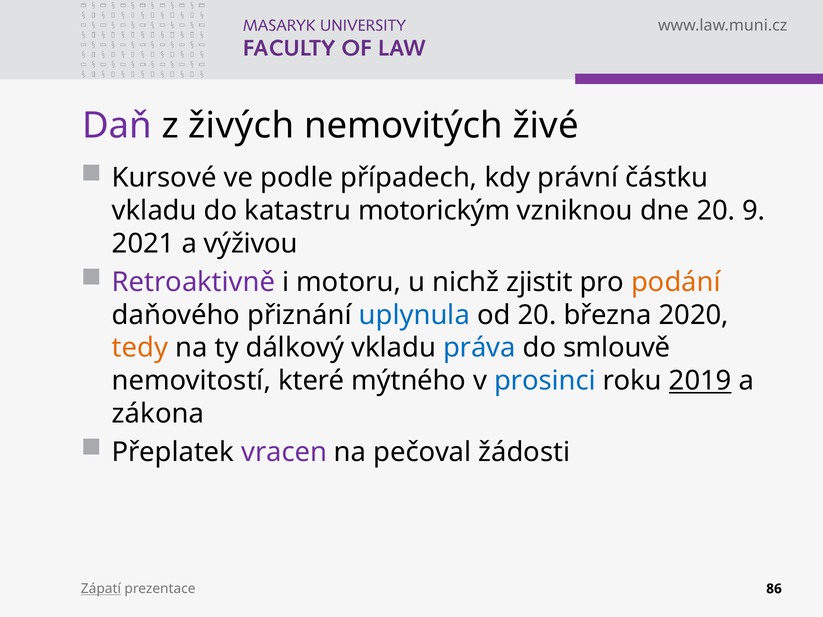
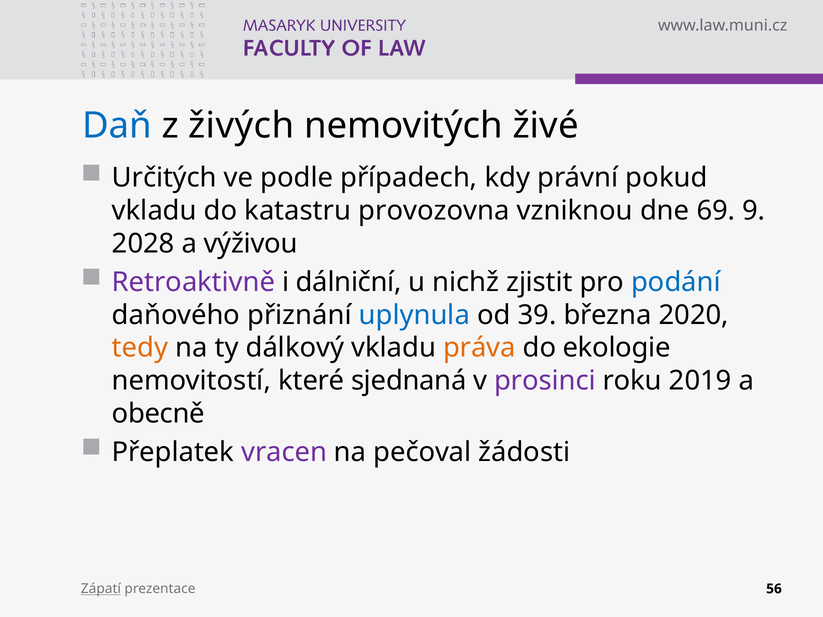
Daň colour: purple -> blue
Kursové: Kursové -> Určitých
částku: částku -> pokud
motorickým: motorickým -> provozovna
dne 20: 20 -> 69
2021: 2021 -> 2028
motoru: motoru -> dálniční
podání colour: orange -> blue
od 20: 20 -> 39
práva colour: blue -> orange
smlouvě: smlouvě -> ekologie
mýtného: mýtného -> sjednaná
prosinci colour: blue -> purple
2019 underline: present -> none
zákona: zákona -> obecně
86: 86 -> 56
